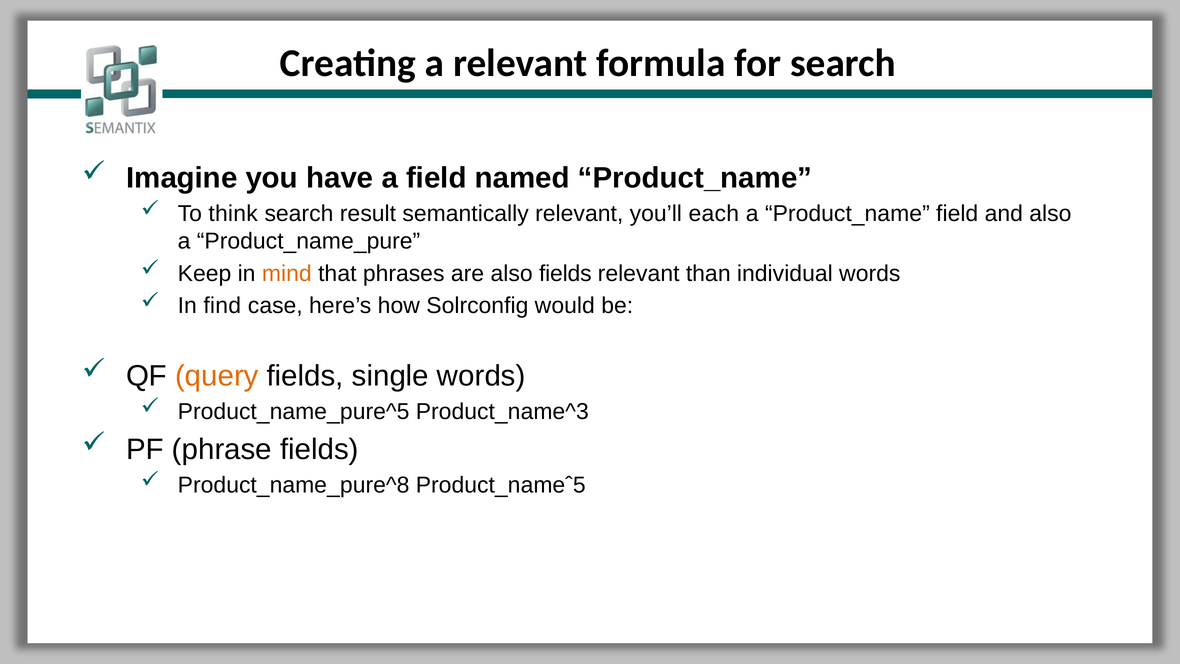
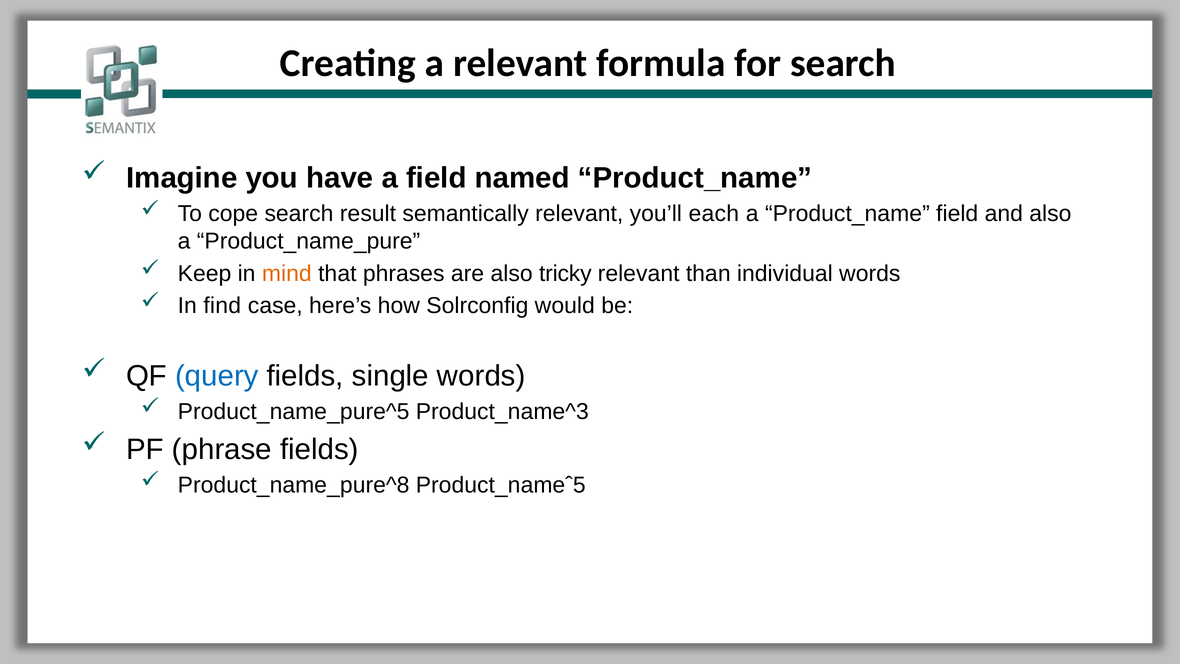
think: think -> cope
also fields: fields -> tricky
query colour: orange -> blue
